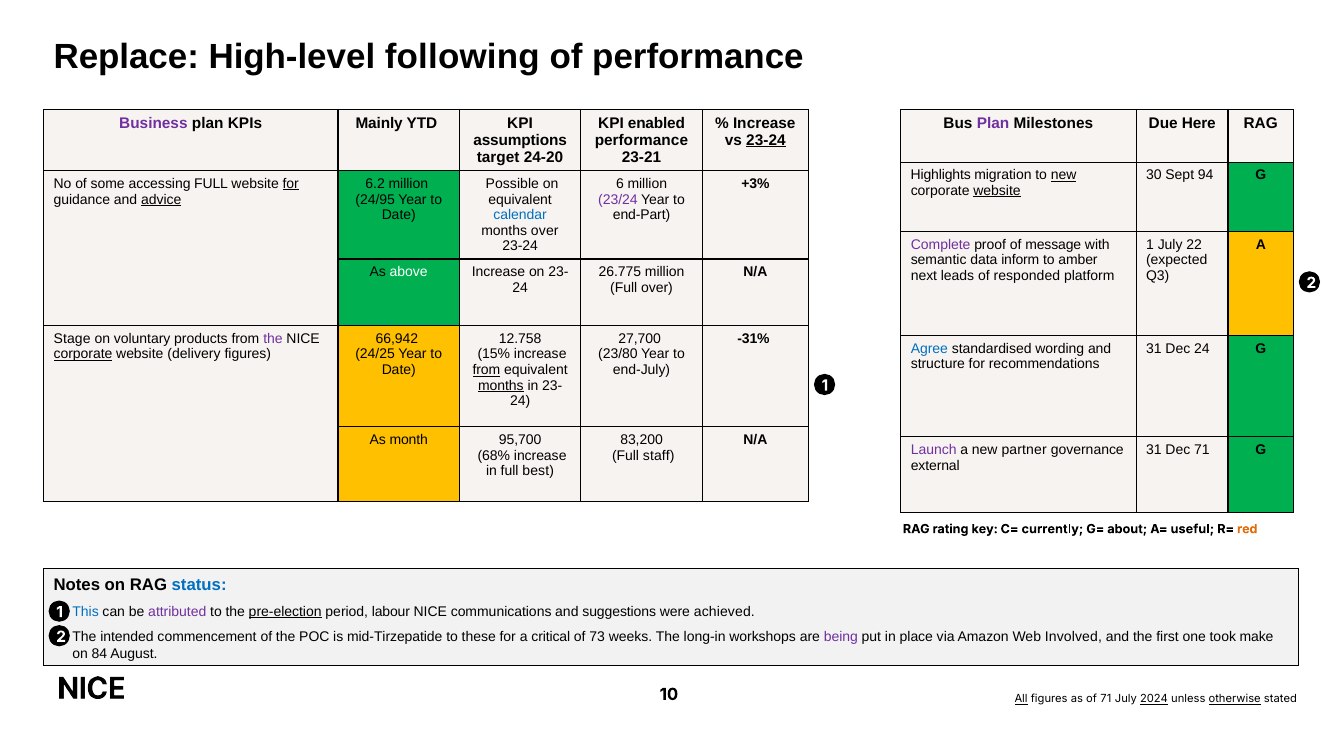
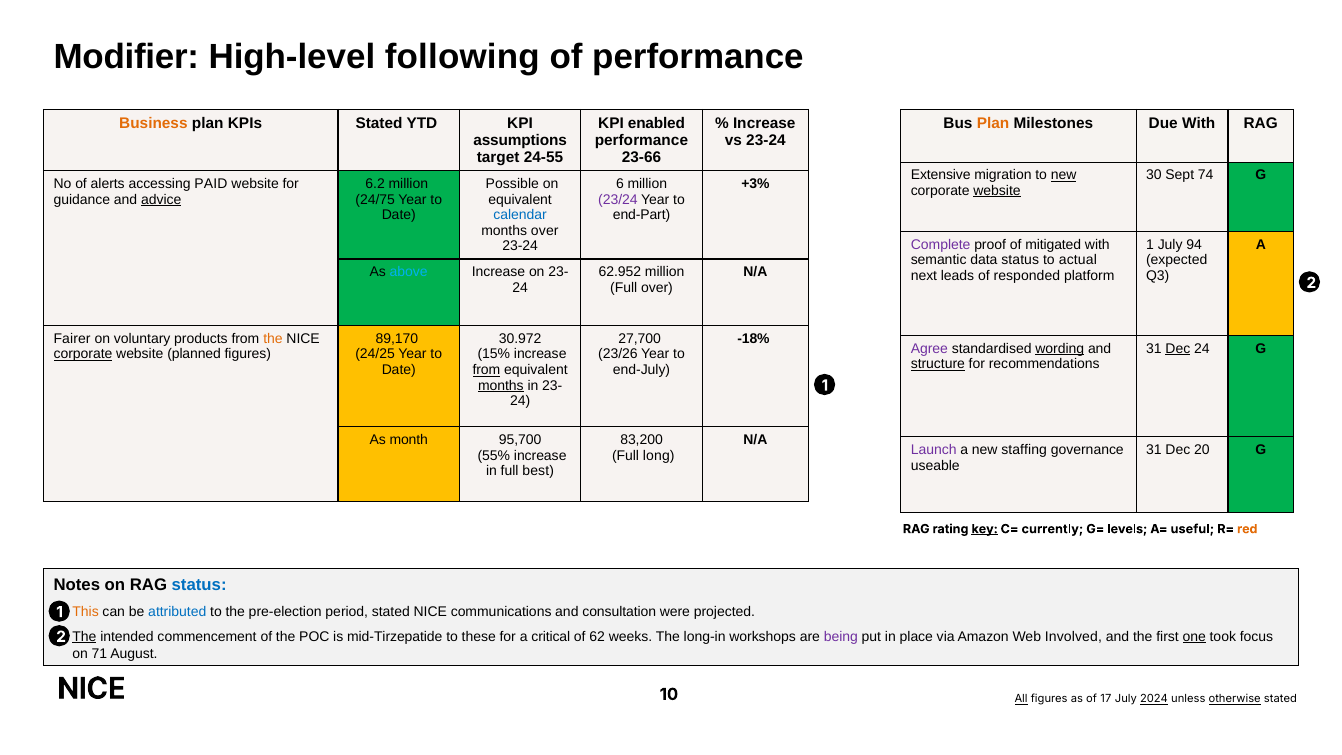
Replace: Replace -> Modifier
Business colour: purple -> orange
KPIs Mainly: Mainly -> Stated
Plan at (993, 123) colour: purple -> orange
Due Here: Here -> With
23-24 at (766, 140) underline: present -> none
24-20: 24-20 -> 24-55
23-21: 23-21 -> 23-66
Highlights: Highlights -> Extensive
94: 94 -> 74
some: some -> alerts
accessing FULL: FULL -> PAID
for at (291, 184) underline: present -> none
24/95: 24/95 -> 24/75
message: message -> mitigated
22: 22 -> 94
data inform: inform -> status
amber: amber -> actual
above colour: white -> light blue
26.775: 26.775 -> 62.952
Stage: Stage -> Fairer
the at (273, 339) colour: purple -> orange
66,942: 66,942 -> 89,170
12.758: 12.758 -> 30.972
-31%: -31% -> -18%
Agree colour: blue -> purple
wording underline: none -> present
Dec at (1178, 349) underline: none -> present
delivery: delivery -> planned
23/80: 23/80 -> 23/26
structure underline: none -> present
partner: partner -> staffing
Dec 71: 71 -> 20
68%: 68% -> 55%
staff: staff -> long
external: external -> useable
key underline: none -> present
about: about -> levels
This colour: blue -> orange
attributed colour: purple -> blue
pre-election underline: present -> none
period labour: labour -> stated
suggestions: suggestions -> consultation
achieved: achieved -> projected
The at (84, 637) underline: none -> present
73: 73 -> 62
one underline: none -> present
make: make -> focus
84: 84 -> 71
of 71: 71 -> 17
